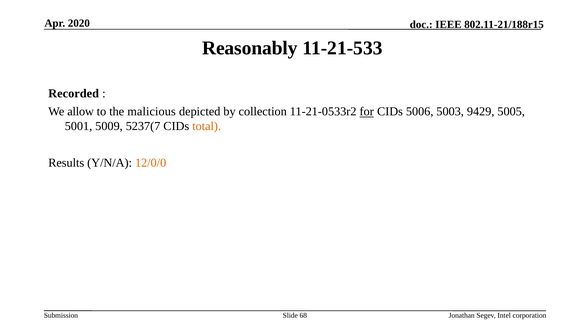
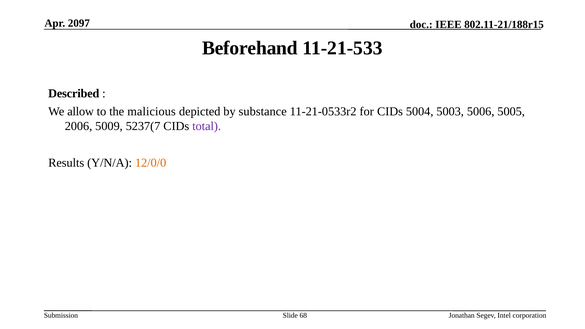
2020: 2020 -> 2097
Reasonably: Reasonably -> Beforehand
Recorded: Recorded -> Described
collection: collection -> substance
for underline: present -> none
5006: 5006 -> 5004
9429: 9429 -> 5006
5001: 5001 -> 2006
total colour: orange -> purple
